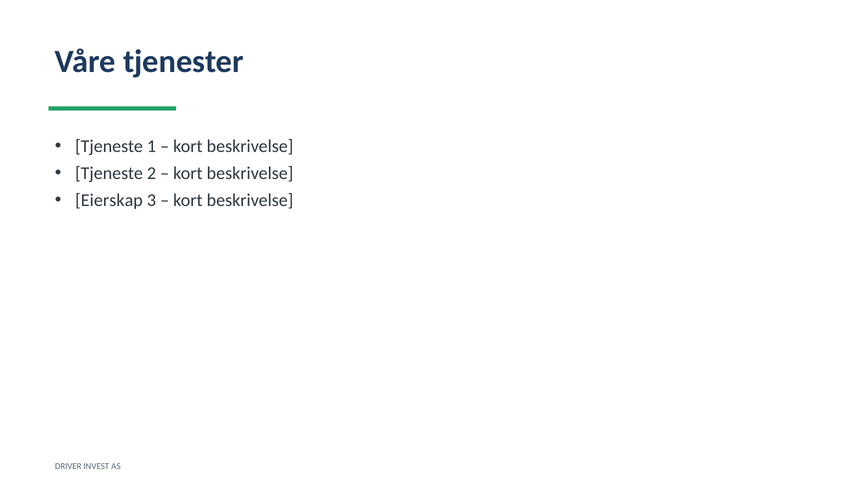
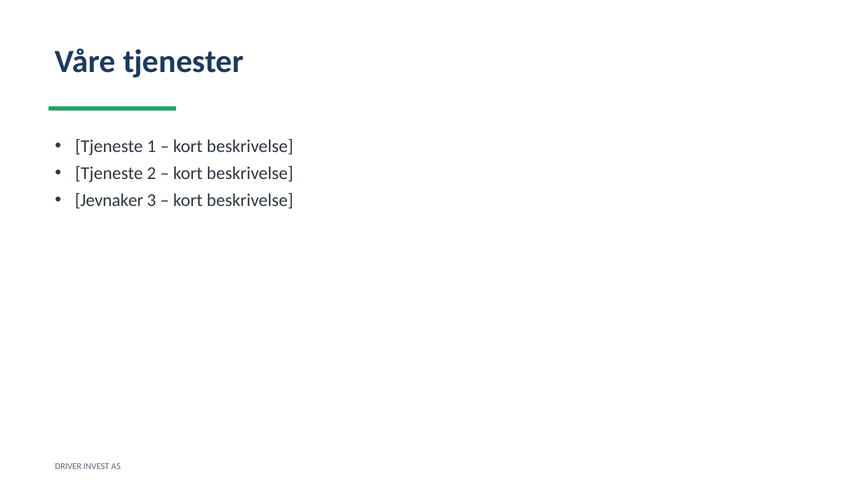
Eierskap: Eierskap -> Jevnaker
